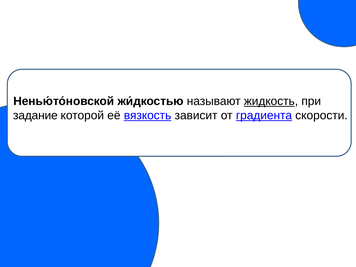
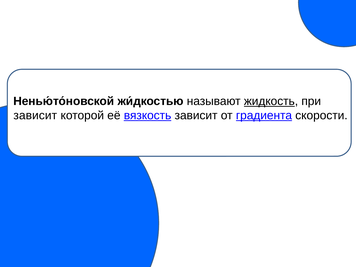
задание at (35, 115): задание -> зависит
